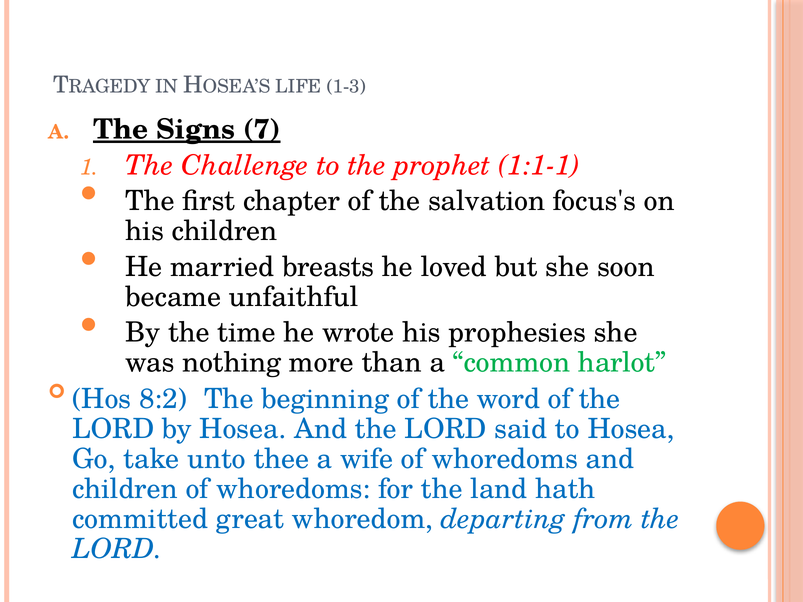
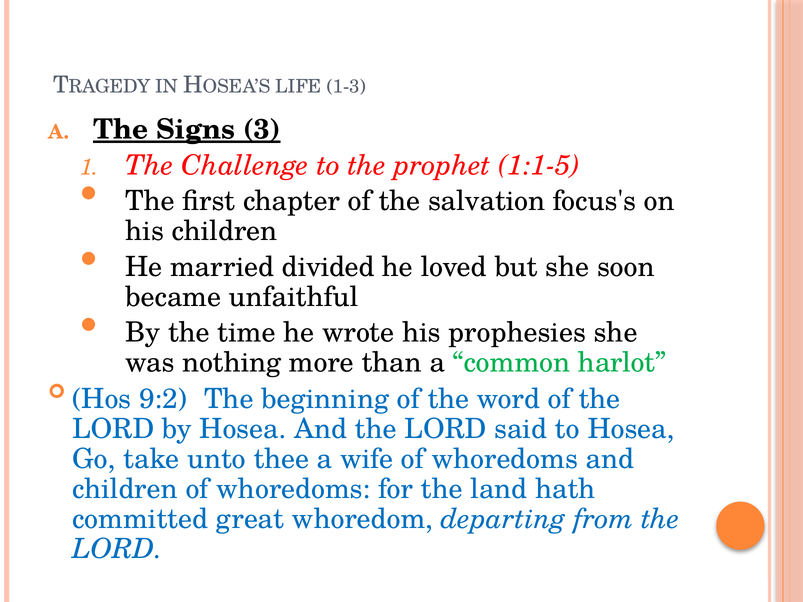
7: 7 -> 3
1:1-1: 1:1-1 -> 1:1-5
breasts: breasts -> divided
8:2: 8:2 -> 9:2
